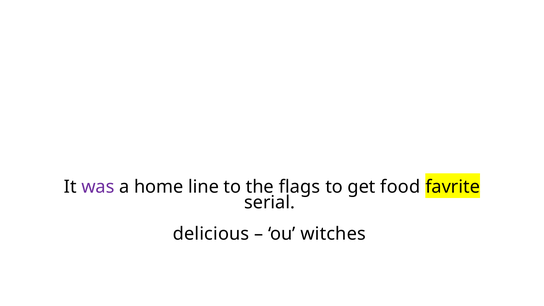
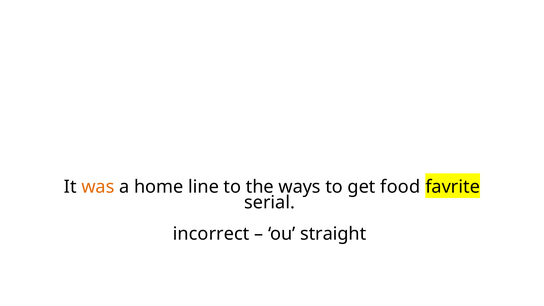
was colour: purple -> orange
flags: flags -> ways
delicious: delicious -> incorrect
witches: witches -> straight
